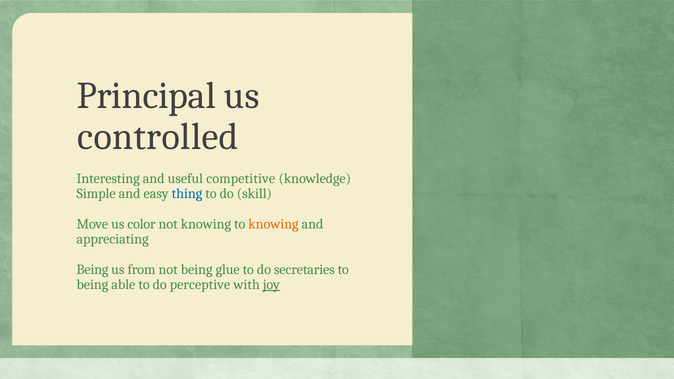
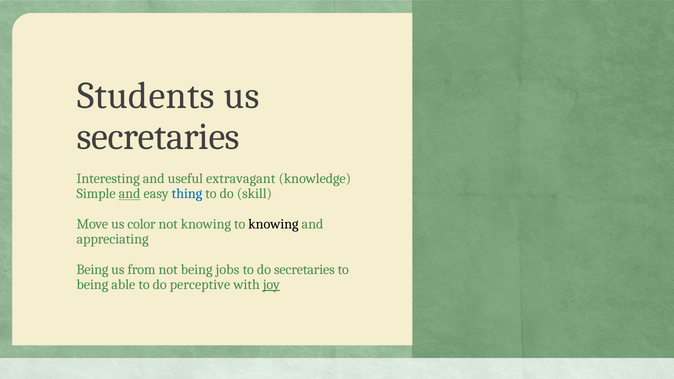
Principal: Principal -> Students
controlled at (158, 137): controlled -> secretaries
competitive: competitive -> extravagant
and at (130, 194) underline: none -> present
knowing at (273, 224) colour: orange -> black
glue: glue -> jobs
